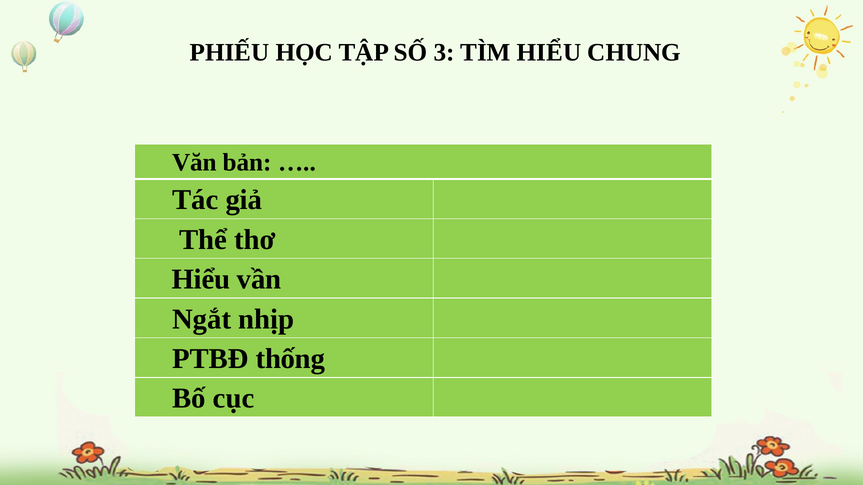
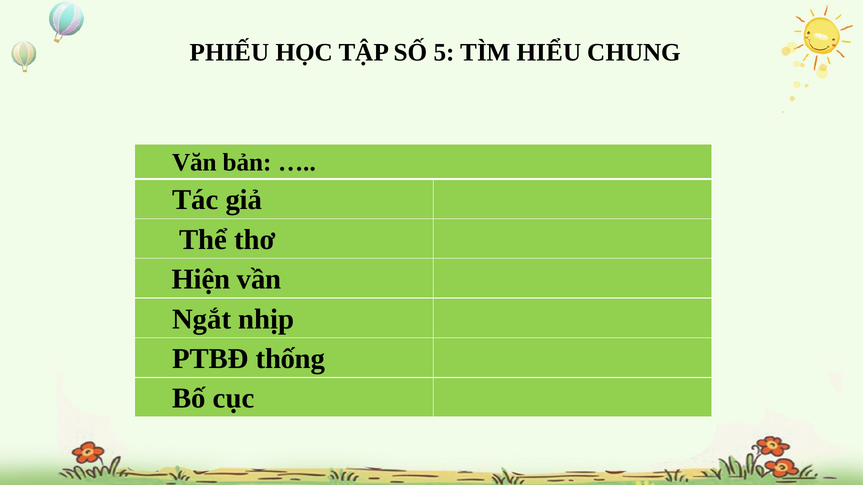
3: 3 -> 5
Hiểu at (201, 280): Hiểu -> Hiện
